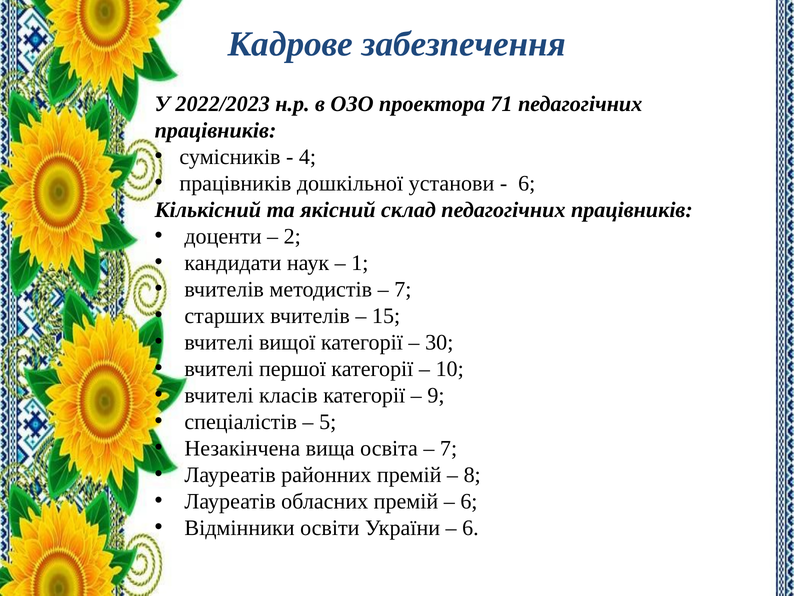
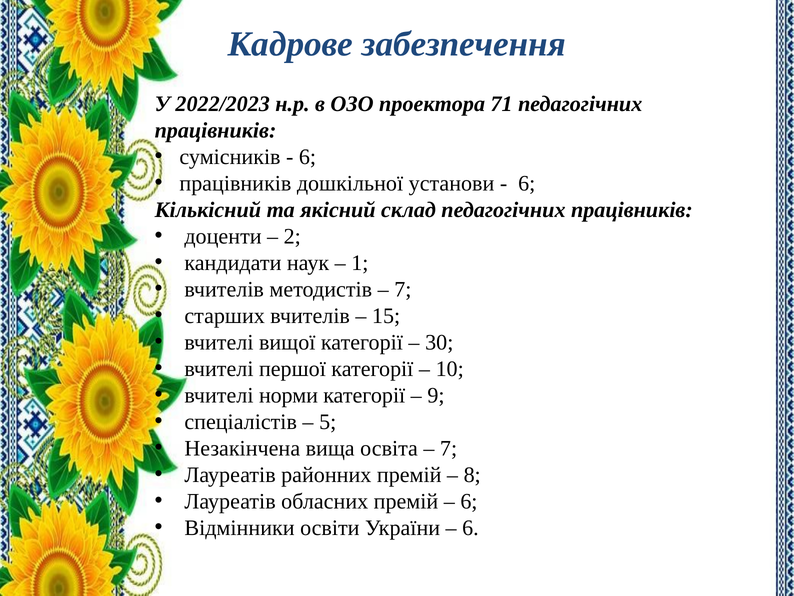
4 at (307, 157): 4 -> 6
класів: класів -> норми
